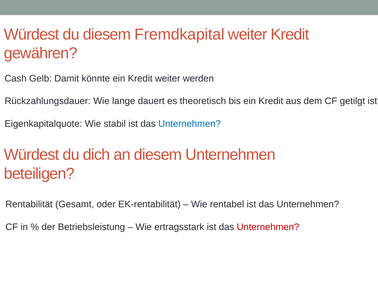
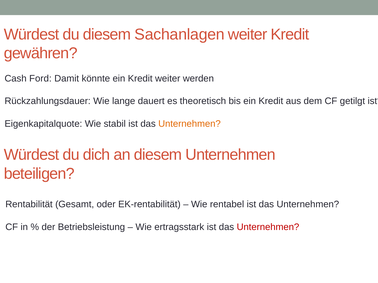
Fremdkapital: Fremdkapital -> Sachanlagen
Gelb: Gelb -> Ford
Unternehmen at (190, 124) colour: blue -> orange
